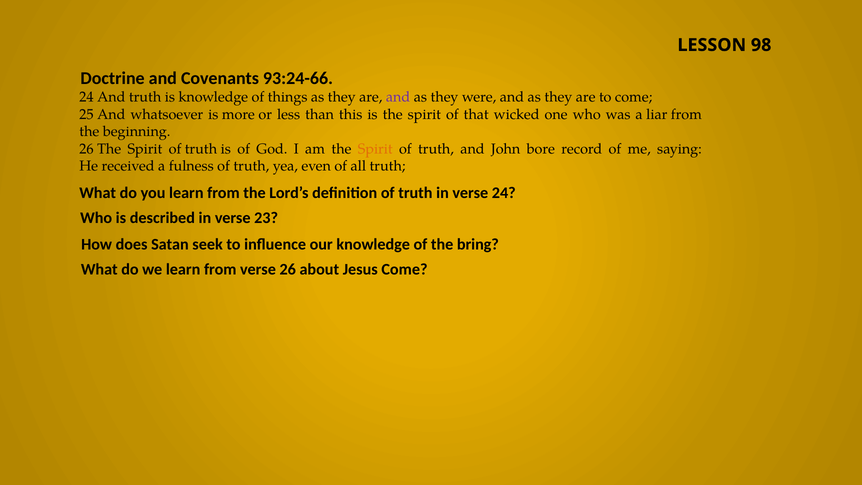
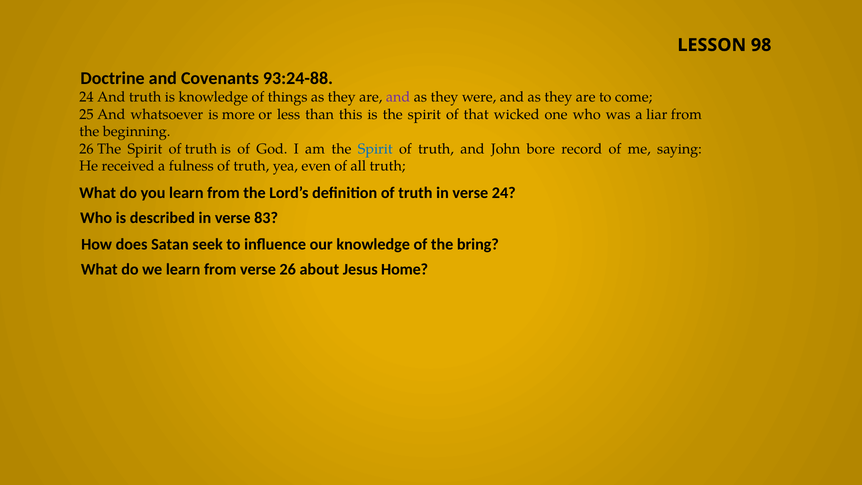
93:24-66: 93:24-66 -> 93:24-88
Spirit at (375, 149) colour: orange -> blue
23: 23 -> 83
Jesus Come: Come -> Home
